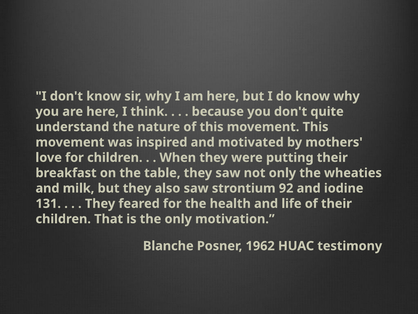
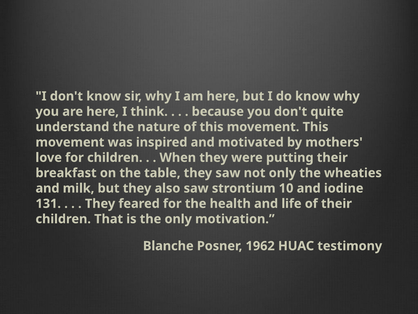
92: 92 -> 10
